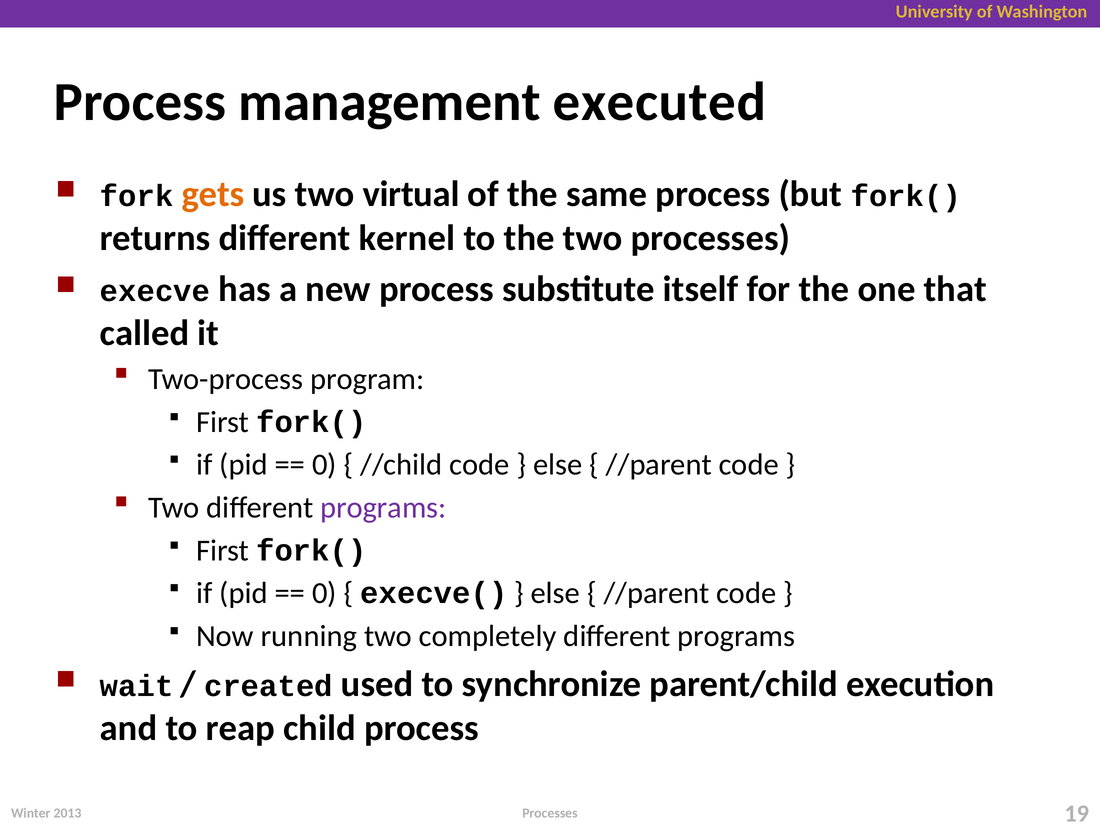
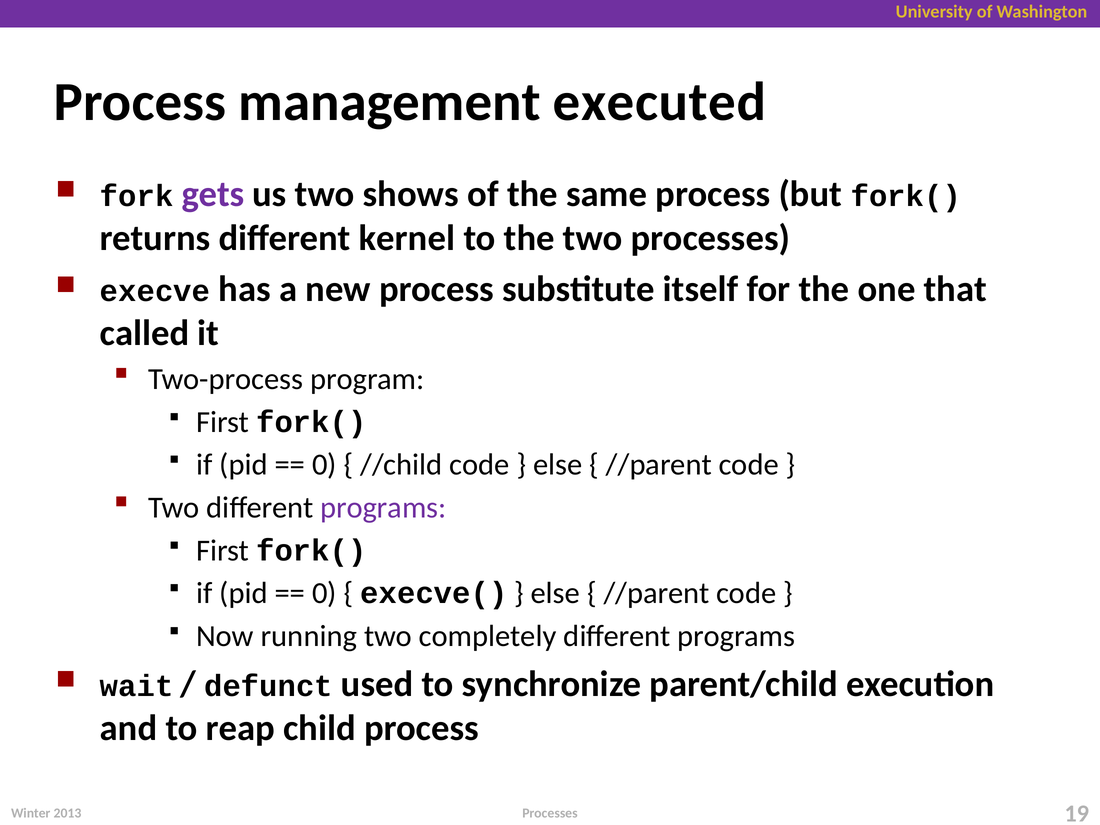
gets colour: orange -> purple
virtual: virtual -> shows
created: created -> defunct
